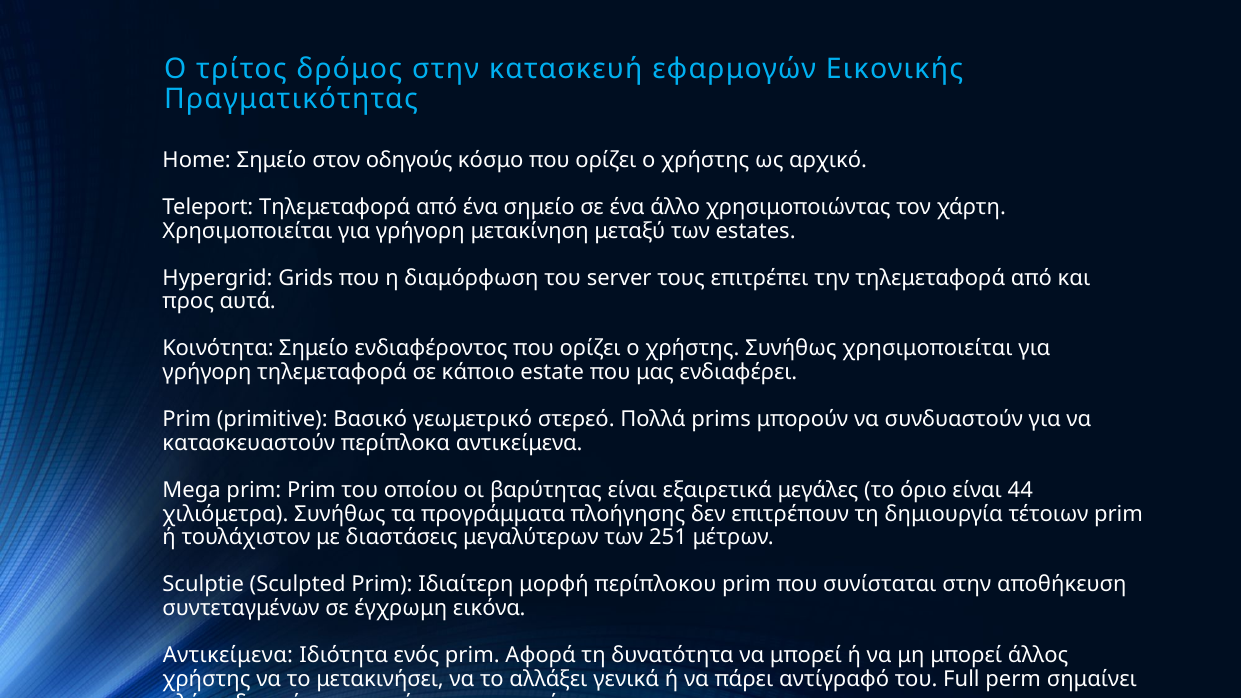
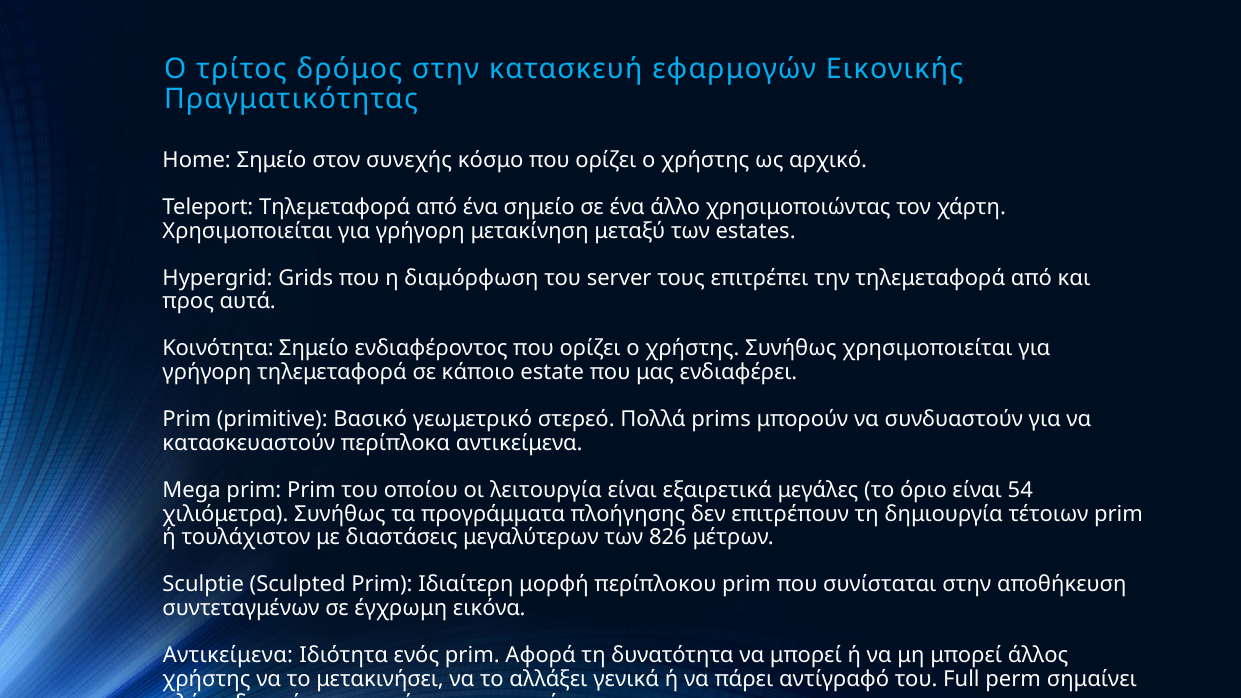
οδηγούς: οδηγούς -> συνεχής
βαρύτητας: βαρύτητας -> λειτουργία
44: 44 -> 54
251: 251 -> 826
